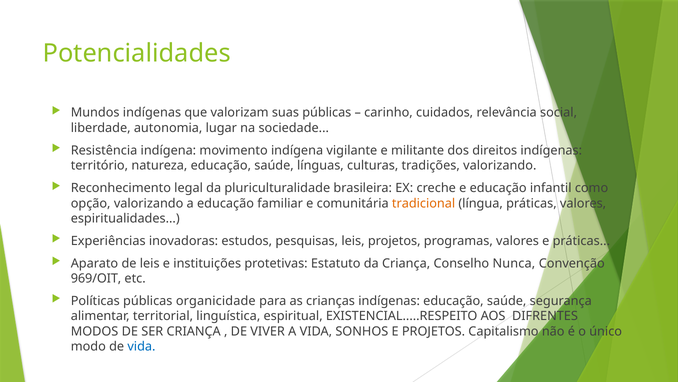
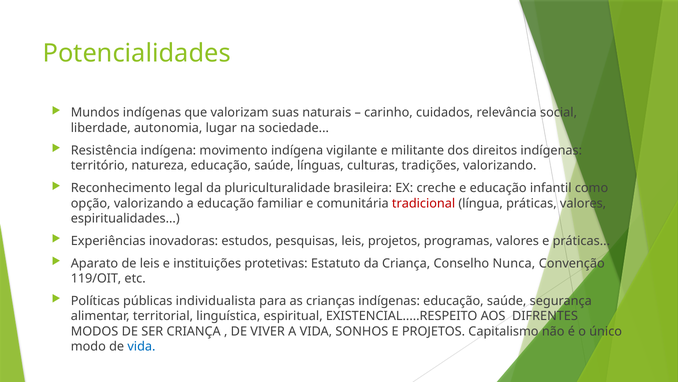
suas públicas: públicas -> naturais
tradicional colour: orange -> red
969/OIT: 969/OIT -> 119/OIT
organicidade: organicidade -> individualista
